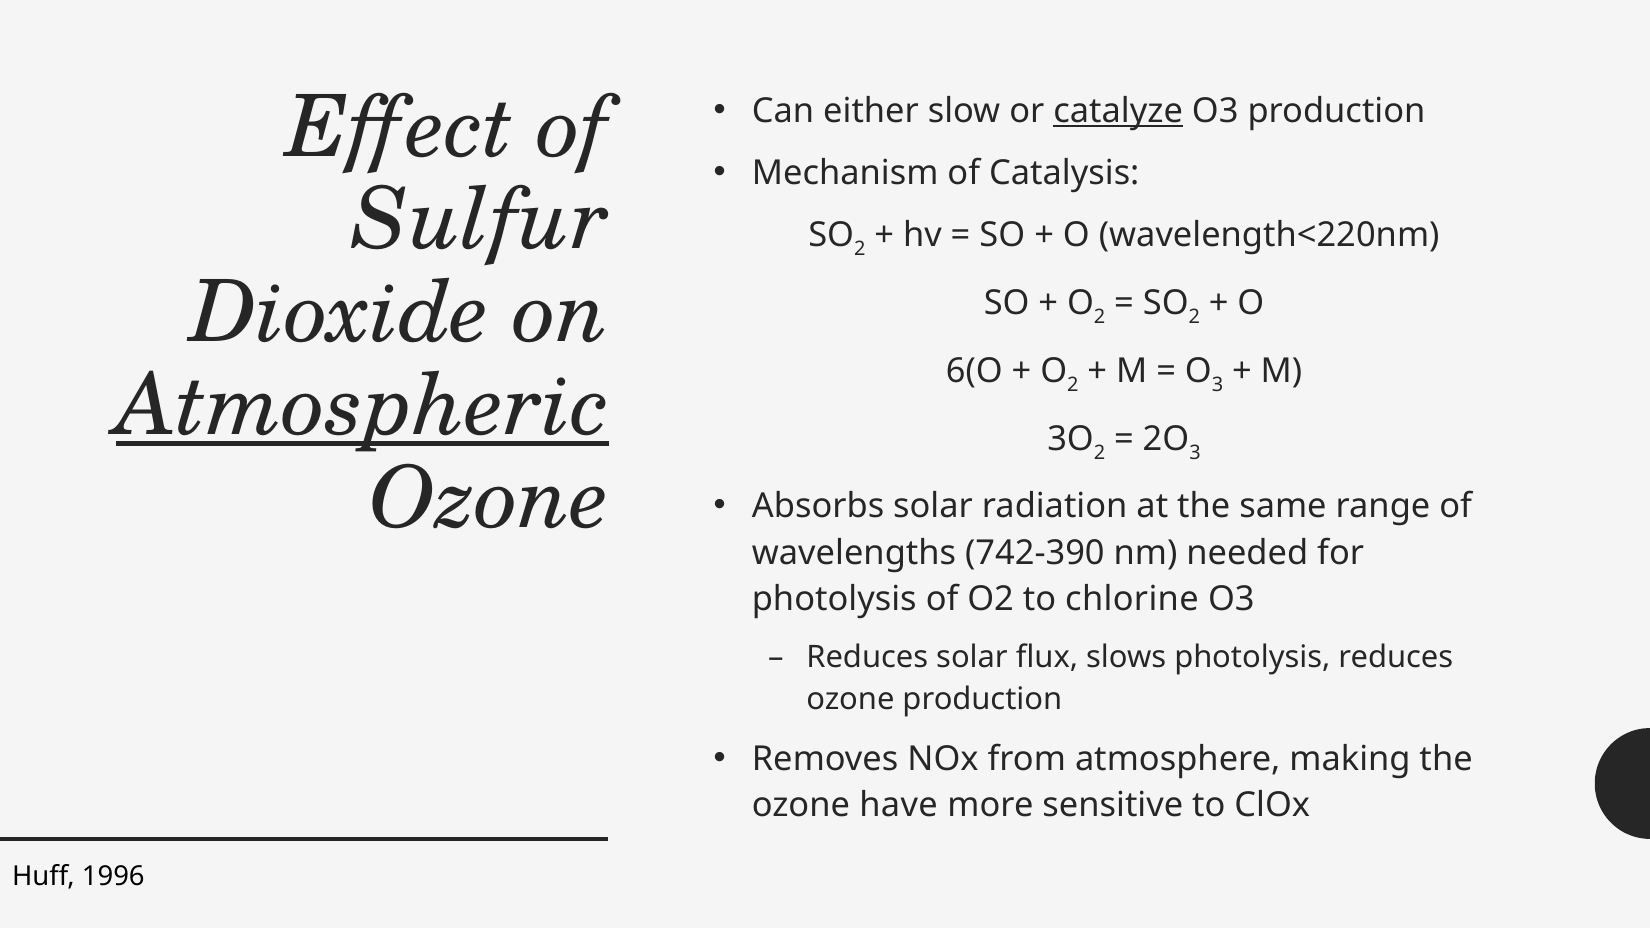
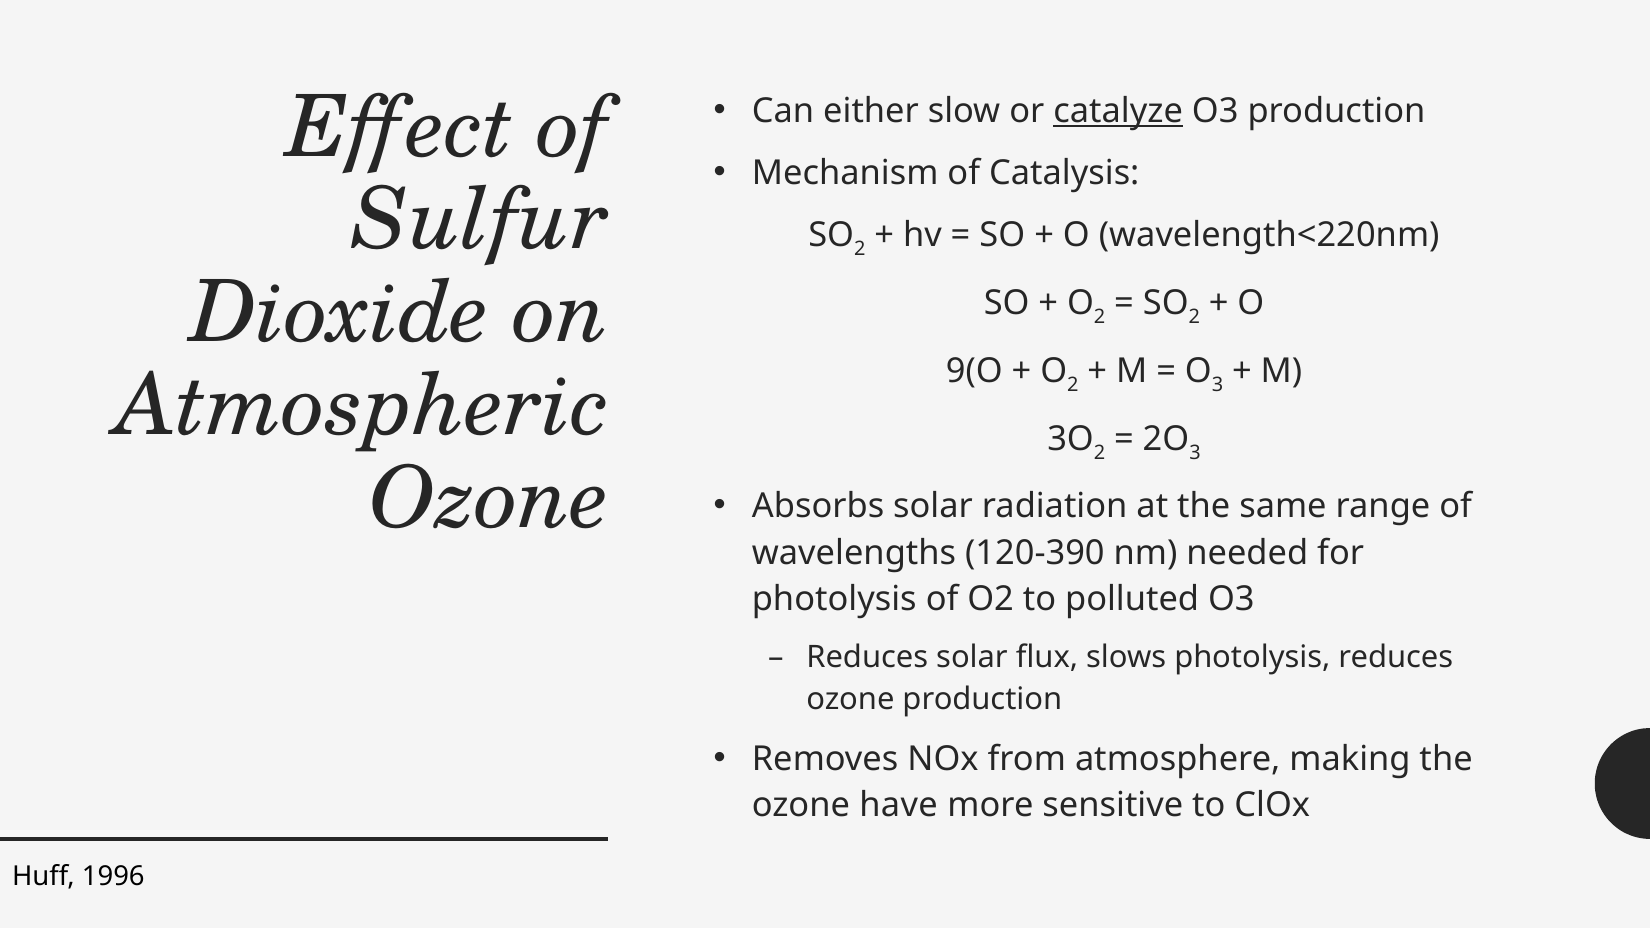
6(O: 6(O -> 9(O
Atmospheric underline: present -> none
742-390: 742-390 -> 120-390
chlorine: chlorine -> polluted
